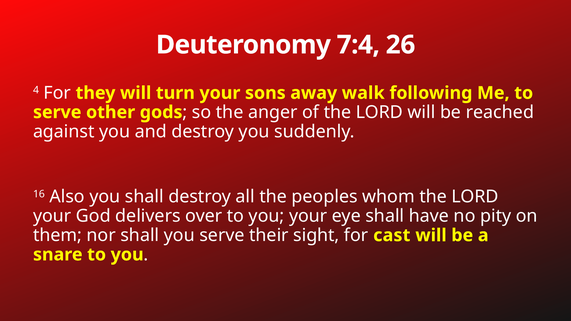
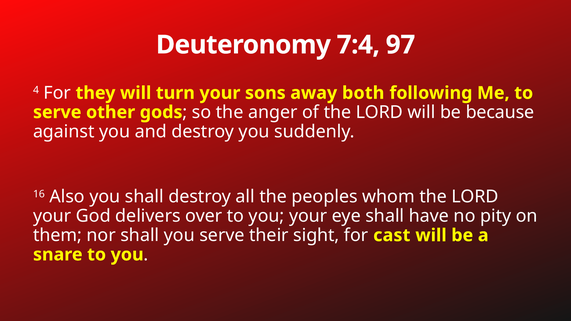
26: 26 -> 97
walk: walk -> both
reached: reached -> because
